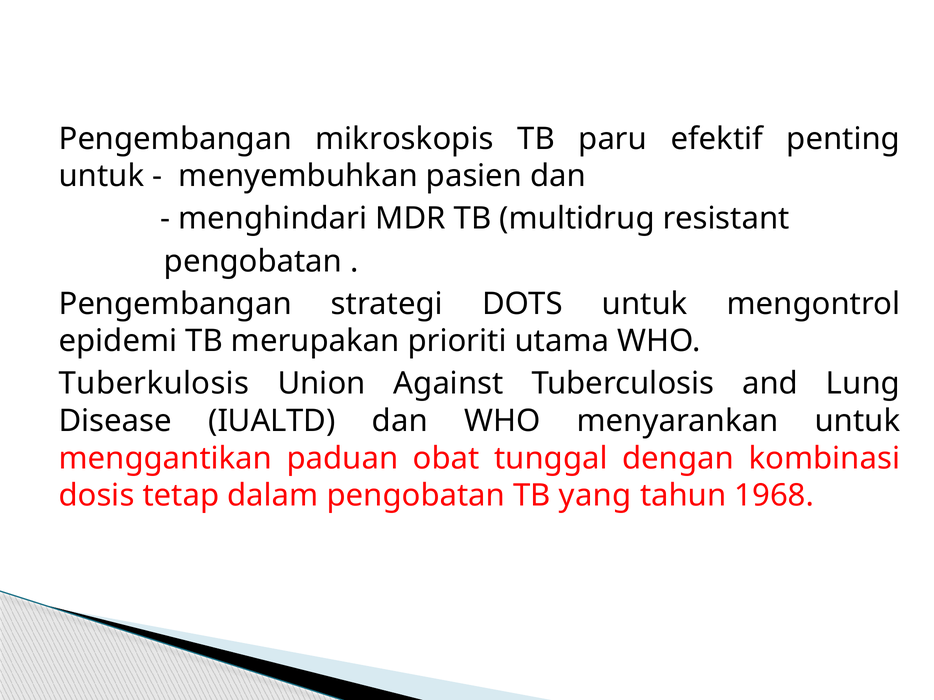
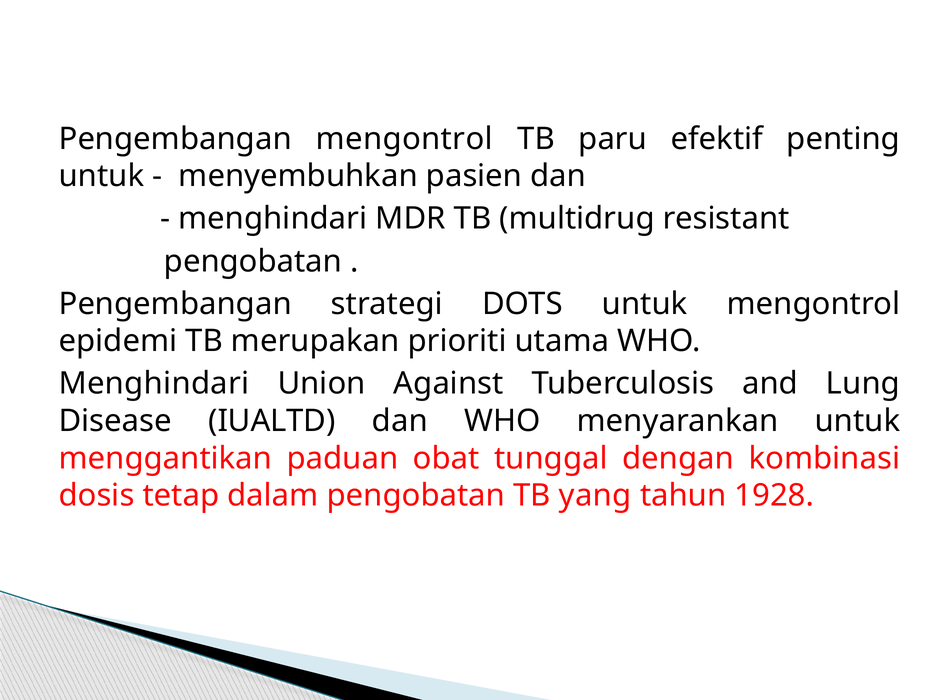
Pengembangan mikroskopis: mikroskopis -> mengontrol
Tuberkulosis at (154, 384): Tuberkulosis -> Menghindari
1968: 1968 -> 1928
